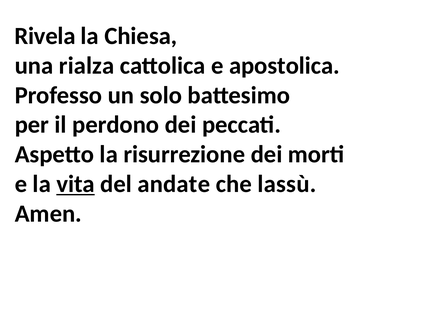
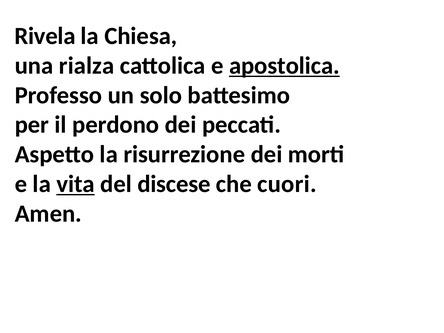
apostolica underline: none -> present
andate: andate -> discese
lassù: lassù -> cuori
